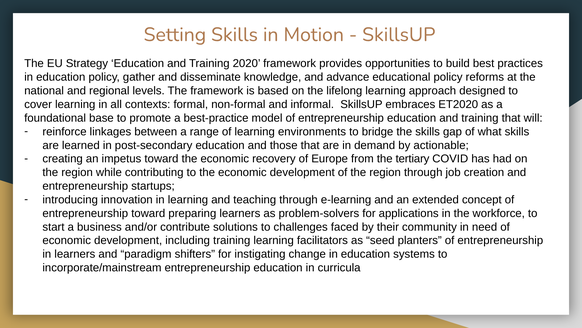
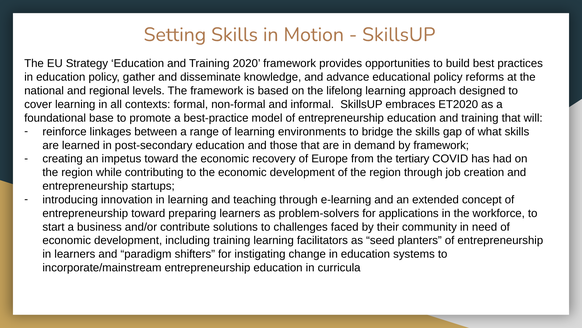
by actionable: actionable -> framework
